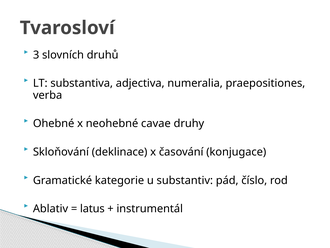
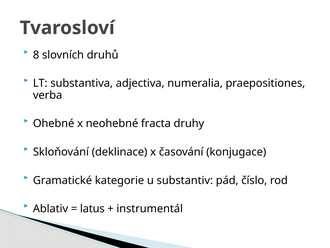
3: 3 -> 8
cavae: cavae -> fracta
